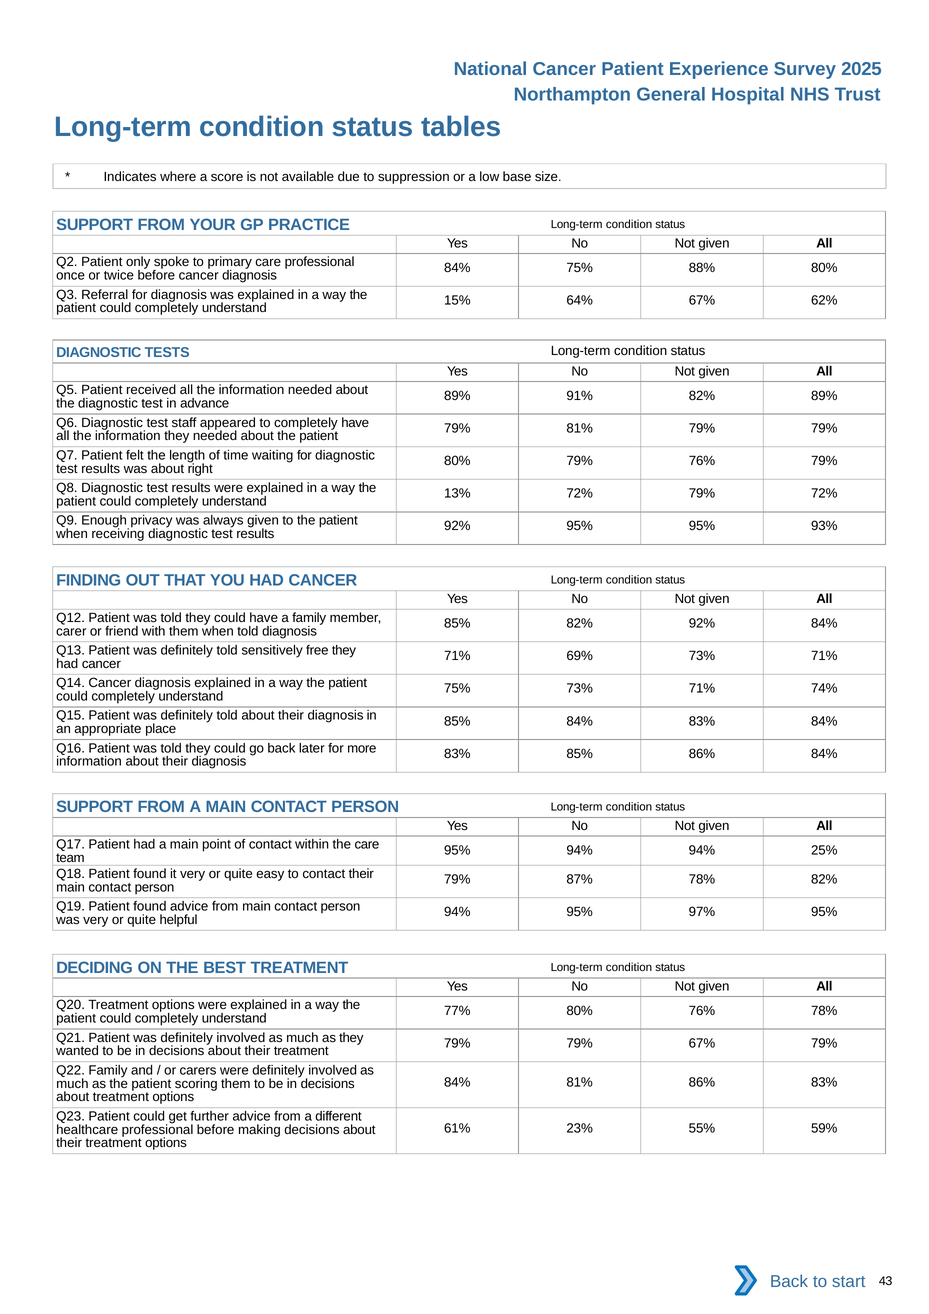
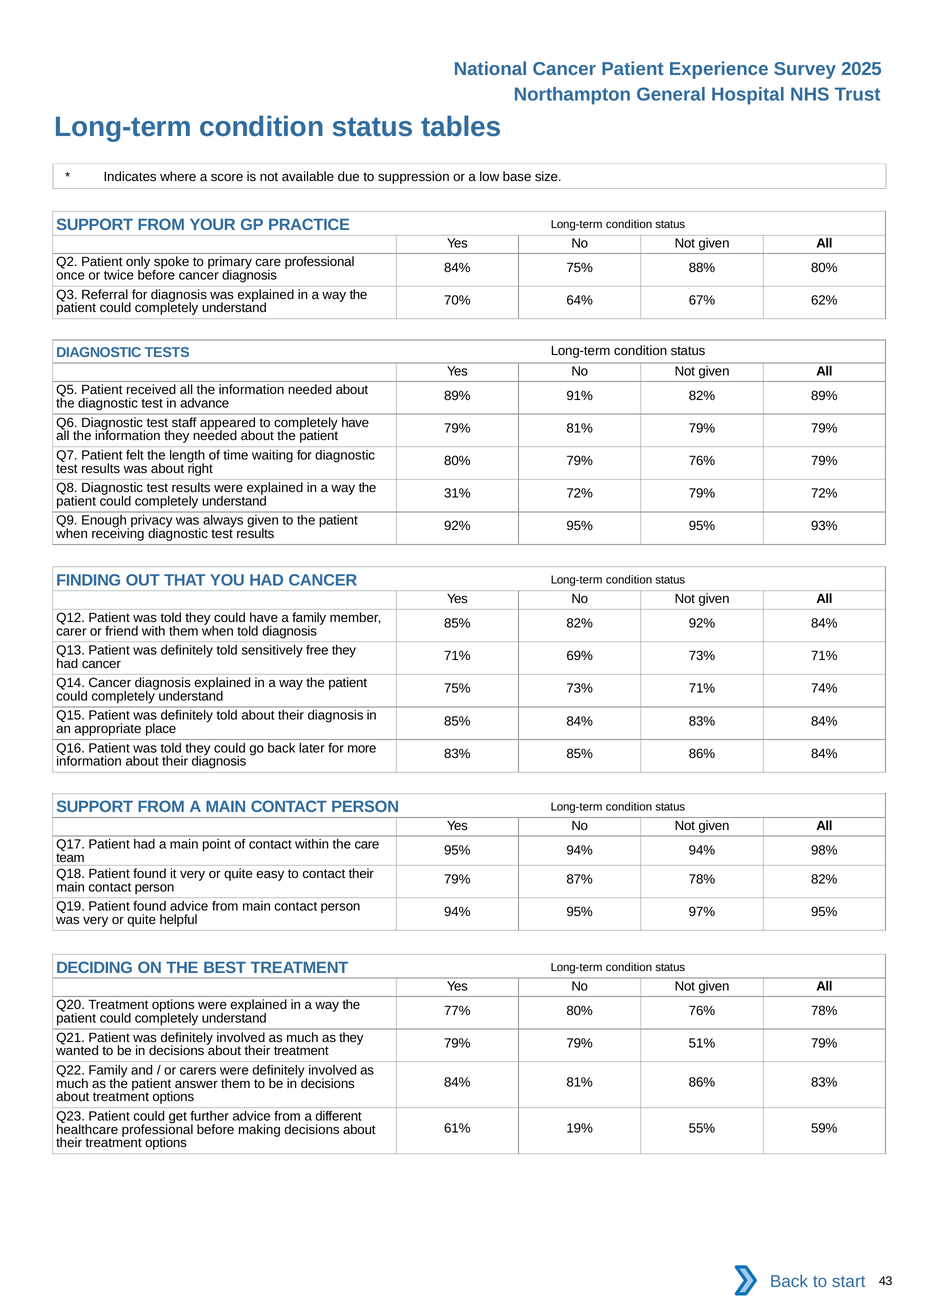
15%: 15% -> 70%
13%: 13% -> 31%
25%: 25% -> 98%
79% 67%: 67% -> 51%
scoring: scoring -> answer
23%: 23% -> 19%
